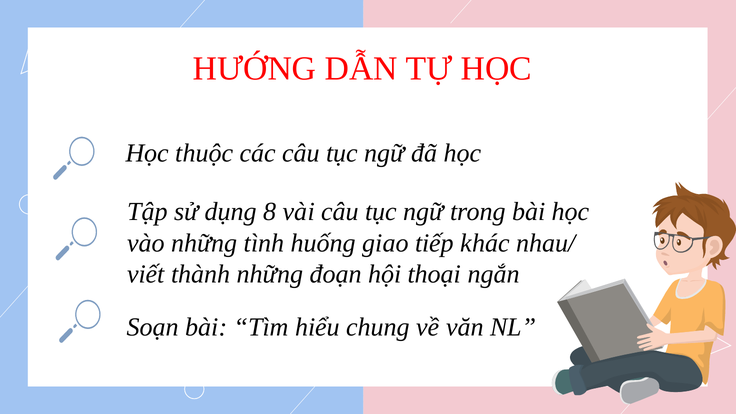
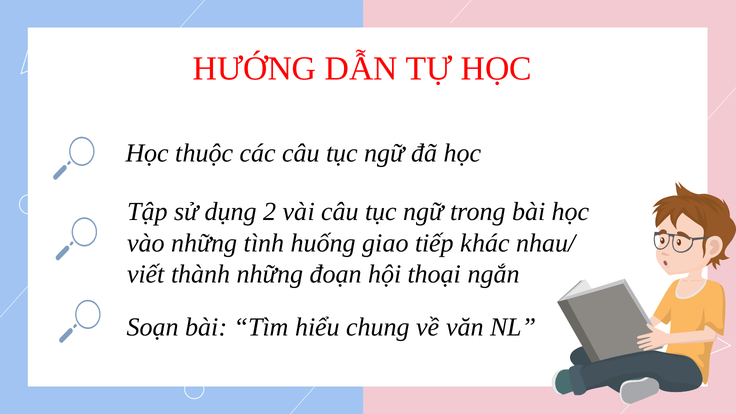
8: 8 -> 2
